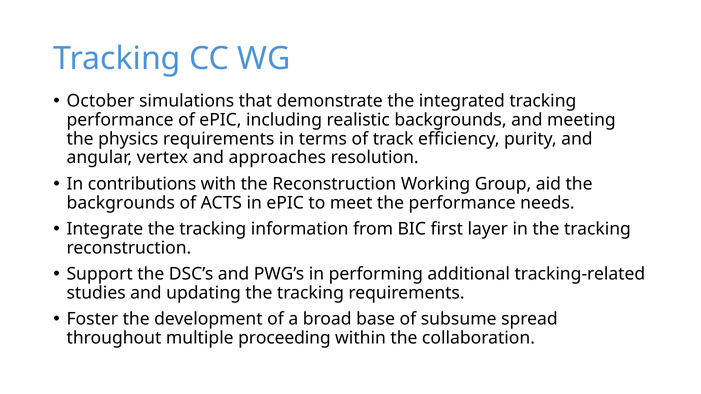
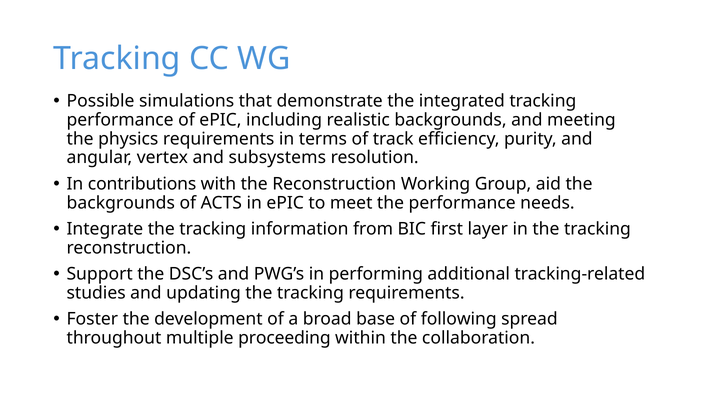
October: October -> Possible
approaches: approaches -> subsystems
subsume: subsume -> following
